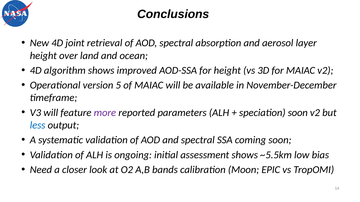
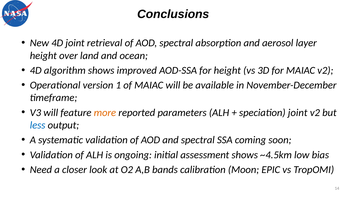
5: 5 -> 1
more colour: purple -> orange
speciation soon: soon -> joint
~5.5km: ~5.5km -> ~4.5km
